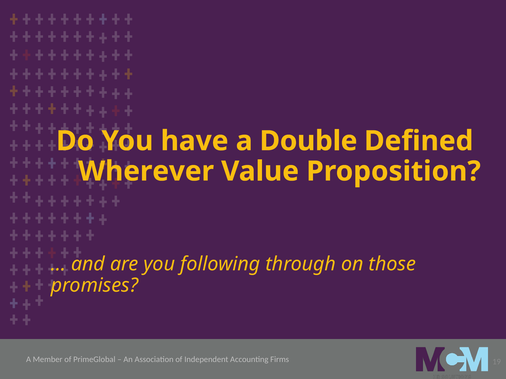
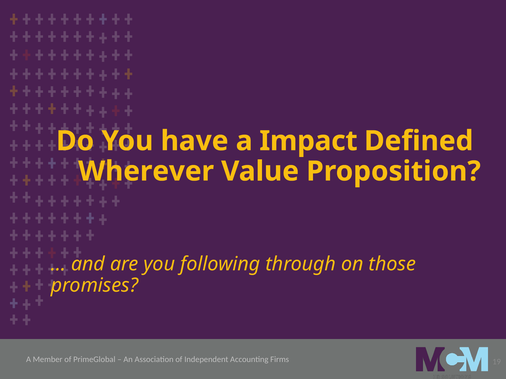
Double: Double -> Impact
